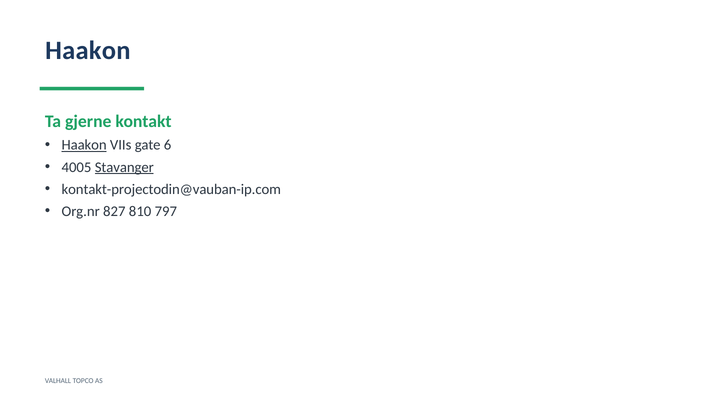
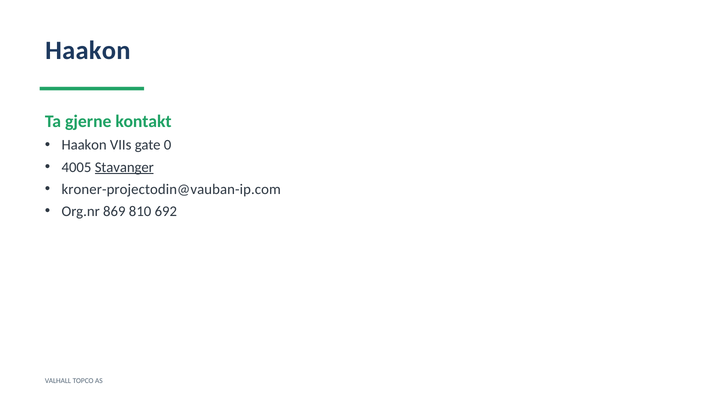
Haakon at (84, 145) underline: present -> none
6: 6 -> 0
kontakt-projectodin@vauban-ip.com: kontakt-projectodin@vauban-ip.com -> kroner-projectodin@vauban-ip.com
827: 827 -> 869
797: 797 -> 692
